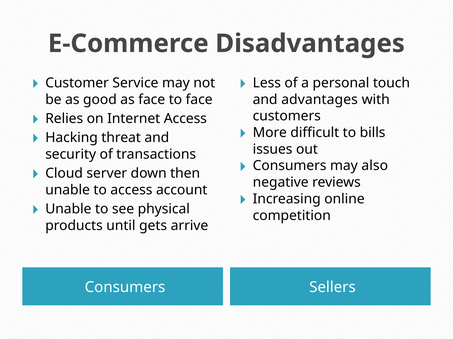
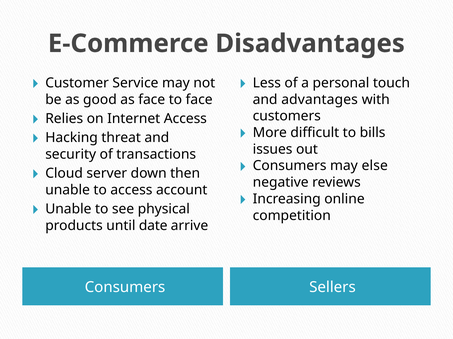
also: also -> else
gets: gets -> date
